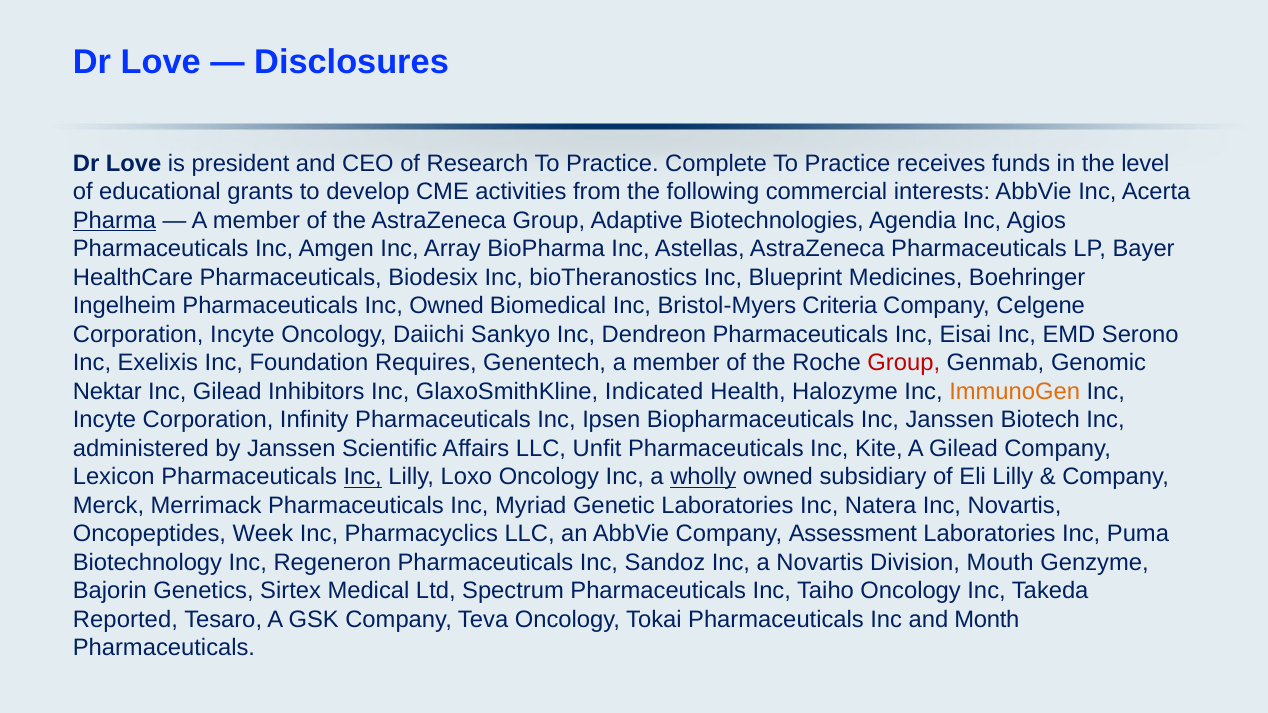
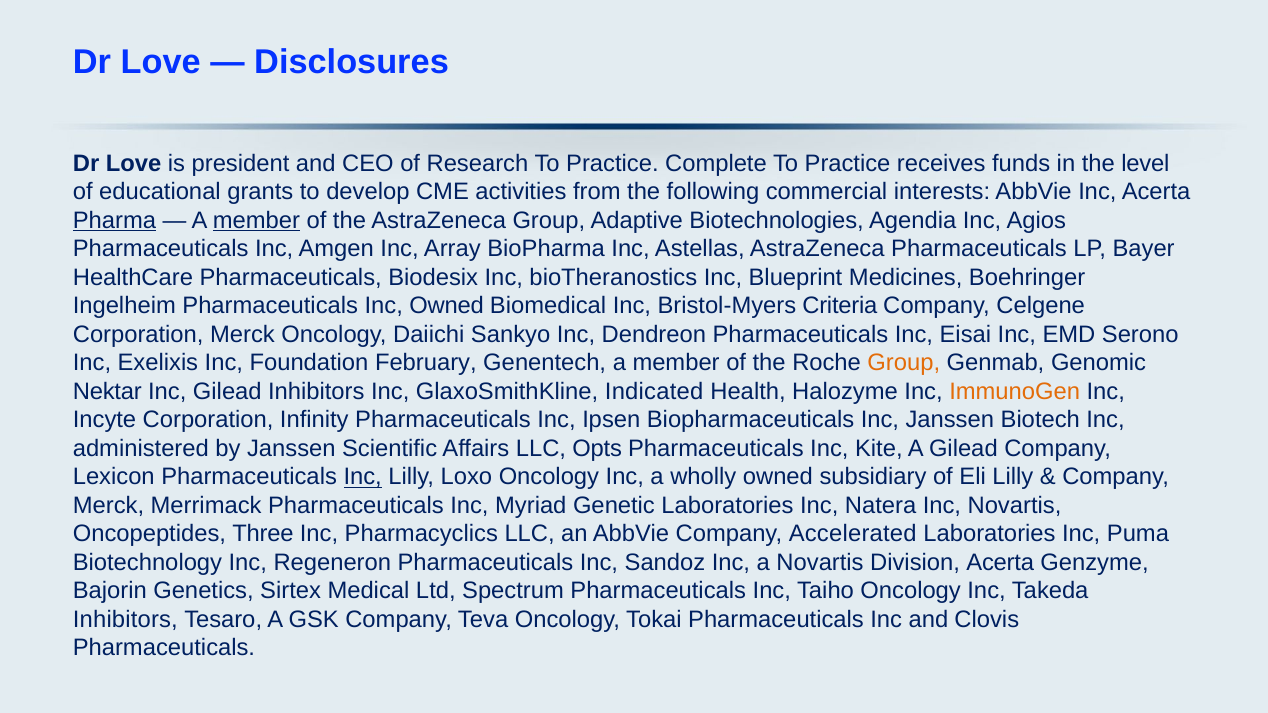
member at (256, 220) underline: none -> present
Corporation Incyte: Incyte -> Merck
Requires: Requires -> February
Group at (904, 363) colour: red -> orange
Unfit: Unfit -> Opts
wholly underline: present -> none
Week: Week -> Three
Assessment: Assessment -> Accelerated
Division Mouth: Mouth -> Acerta
Reported at (125, 620): Reported -> Inhibitors
Month: Month -> Clovis
